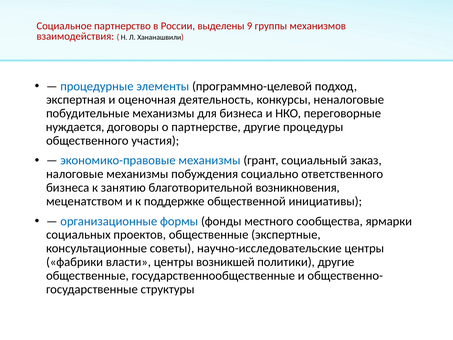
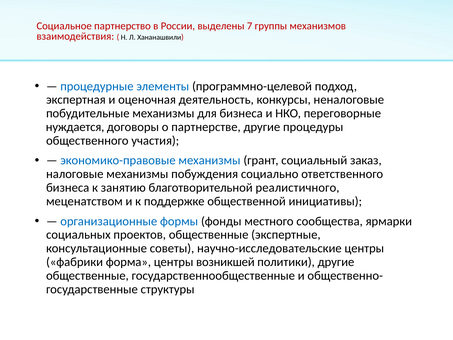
9: 9 -> 7
возникновения: возникновения -> реалистичного
власти: власти -> форма
